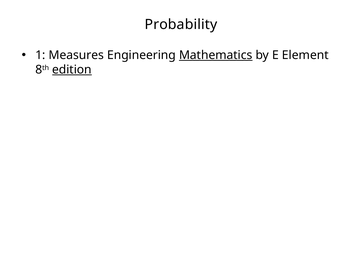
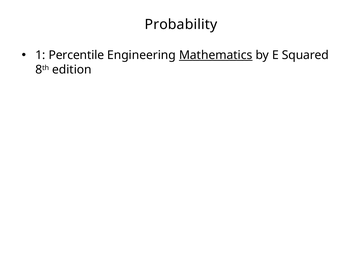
Measures: Measures -> Percentile
Element: Element -> Squared
edition underline: present -> none
